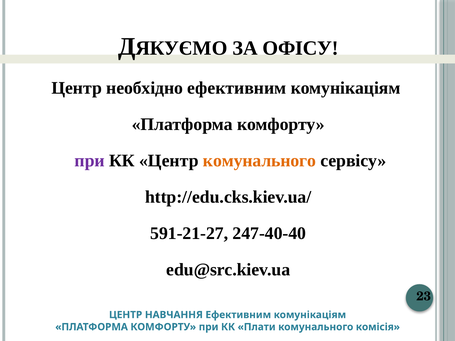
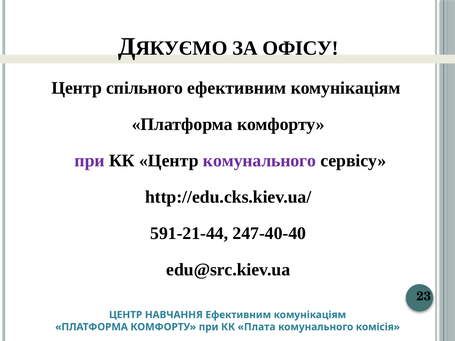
необхідно: необхідно -> спільного
комунального at (260, 161) colour: orange -> purple
591-21-27: 591-21-27 -> 591-21-44
Плати: Плати -> Плата
